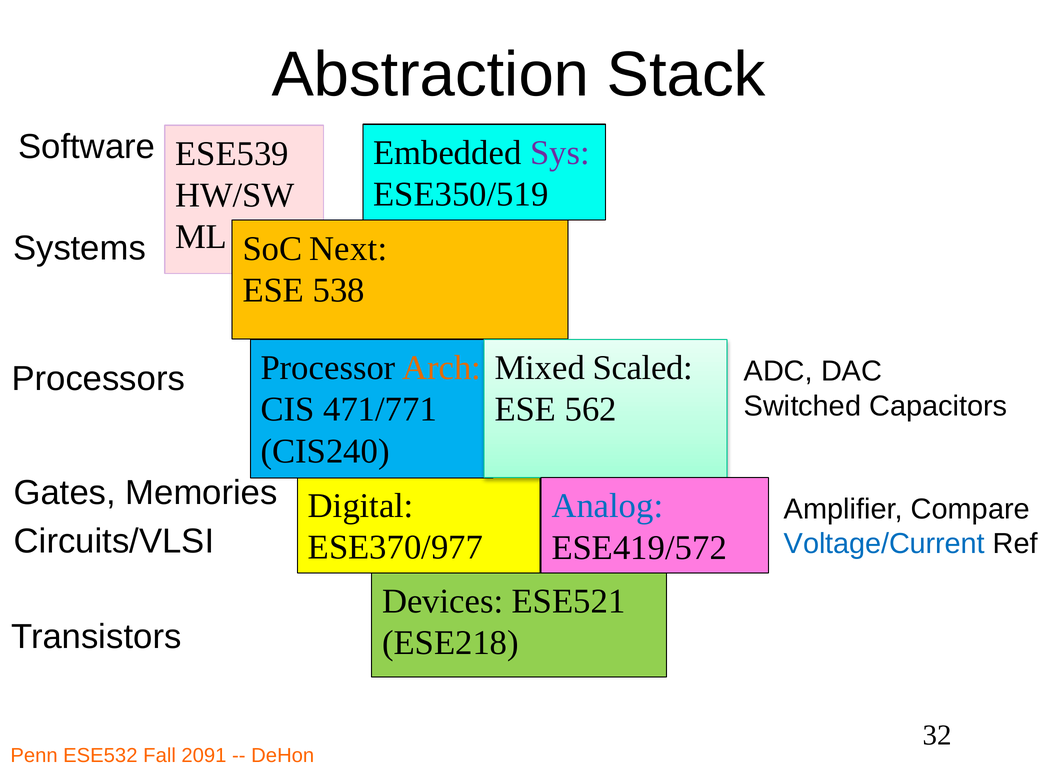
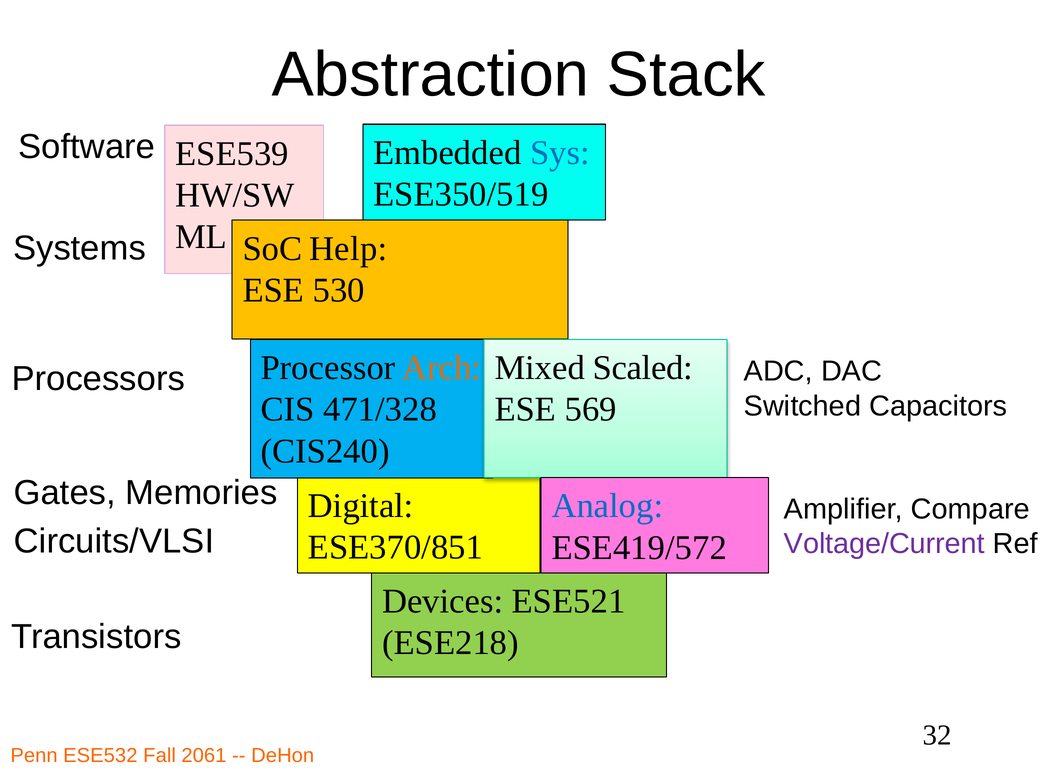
Sys colour: purple -> blue
Next: Next -> Help
538: 538 -> 530
471/771: 471/771 -> 471/328
562: 562 -> 569
Voltage/Current colour: blue -> purple
ESE370/977: ESE370/977 -> ESE370/851
2091: 2091 -> 2061
